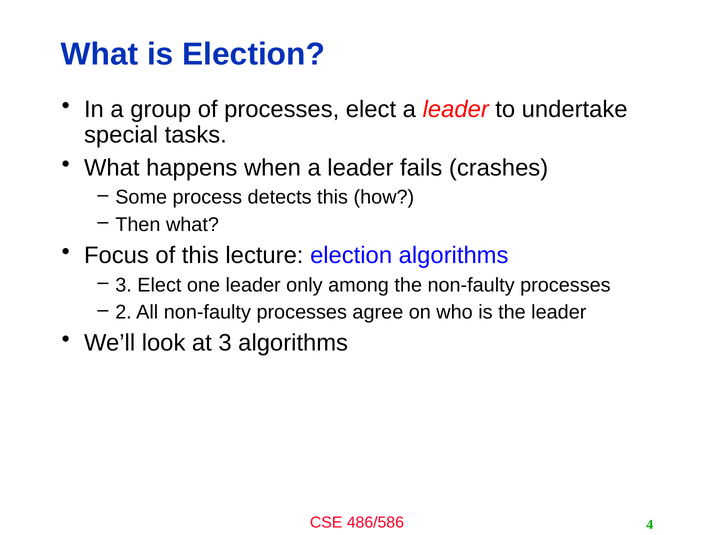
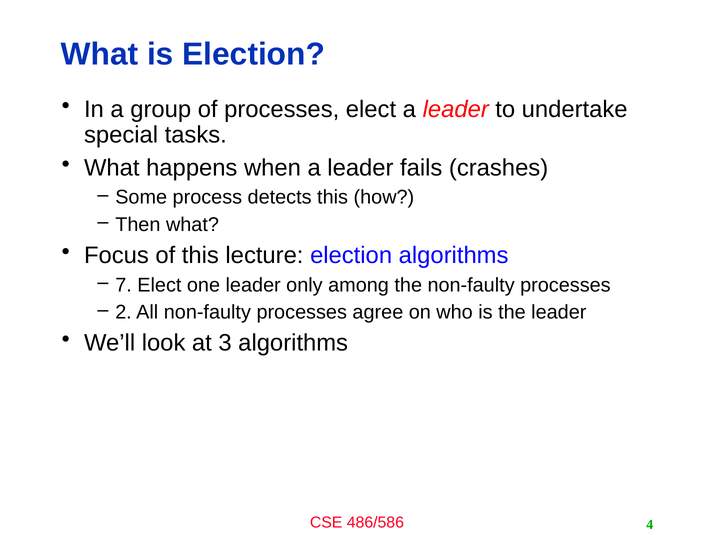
3 at (124, 285): 3 -> 7
